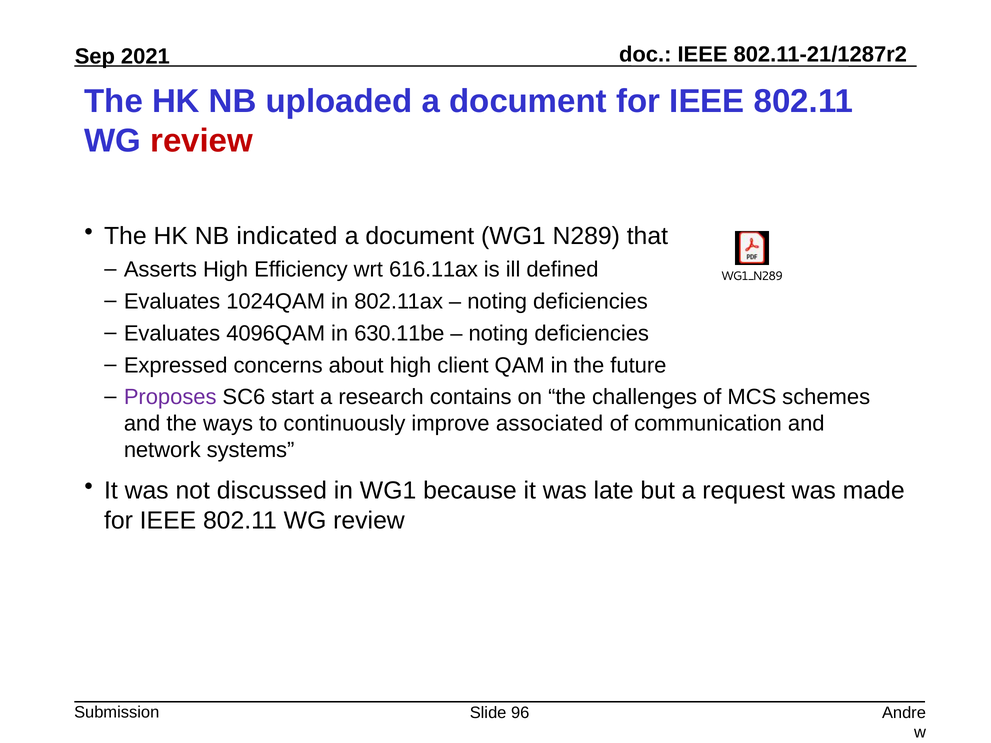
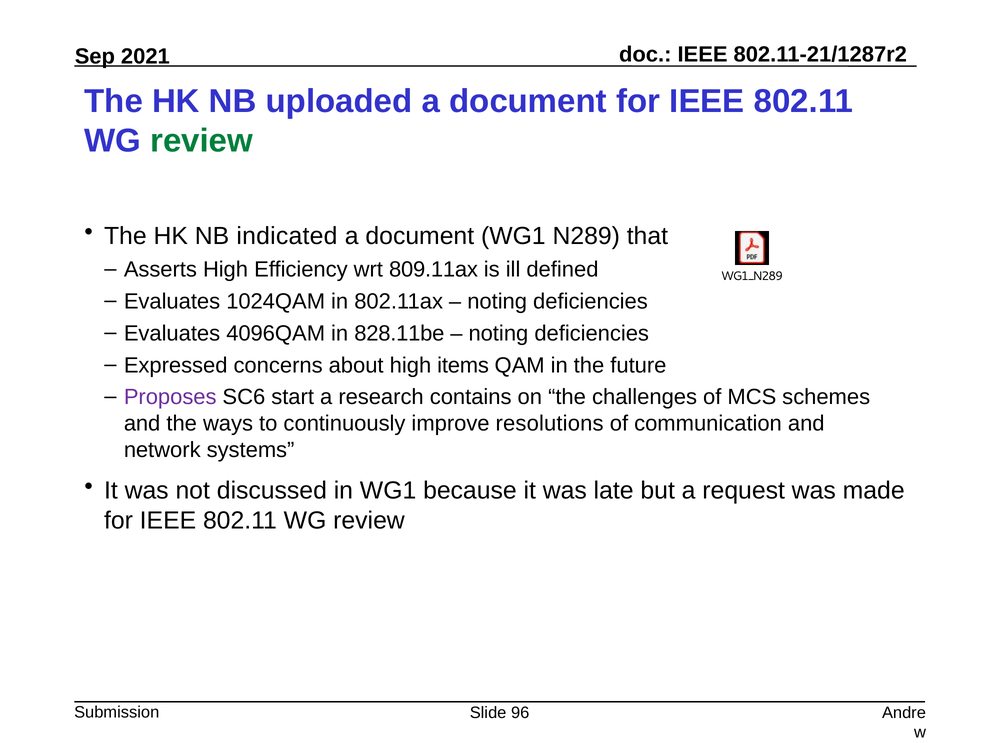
review at (202, 141) colour: red -> green
616.11ax: 616.11ax -> 809.11ax
630.11be: 630.11be -> 828.11be
client: client -> items
associated: associated -> resolutions
